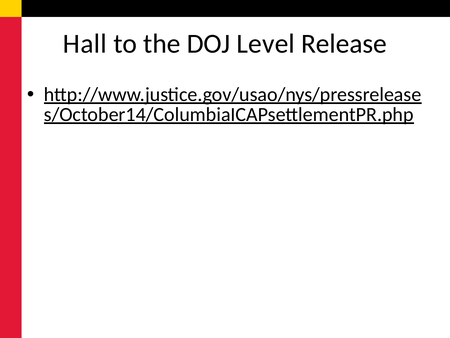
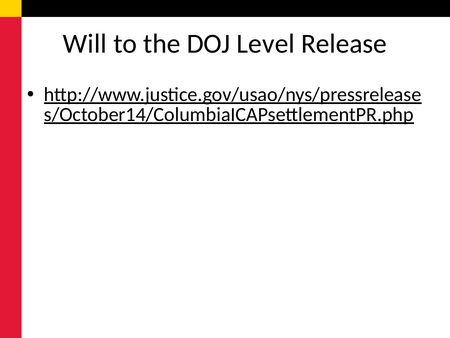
Hall: Hall -> Will
